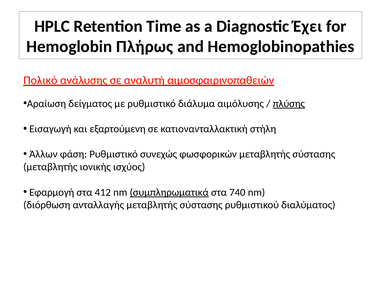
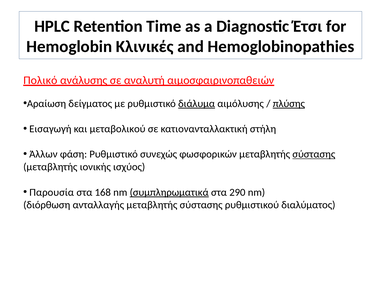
Έχει: Έχει -> Έτσι
Πλήρως: Πλήρως -> Κλινικές
διάλυμα underline: none -> present
εξαρτούμενη: εξαρτούμενη -> μεταβολικού
σύστασης at (314, 155) underline: none -> present
Εφαρμογή: Εφαρμογή -> Παρουσία
412: 412 -> 168
740: 740 -> 290
